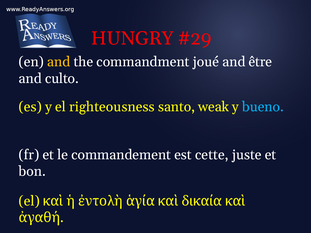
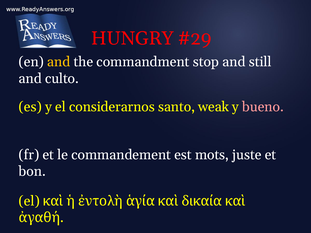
joué: joué -> stop
être: être -> still
righteousness: righteousness -> considerarnos
bueno colour: light blue -> pink
cette: cette -> mots
